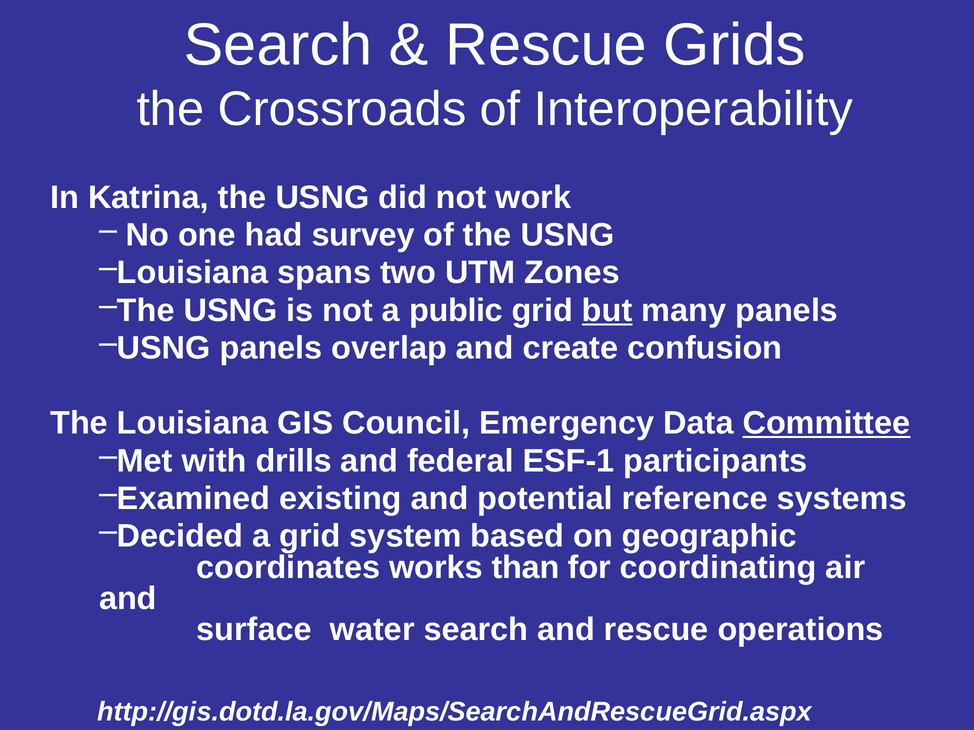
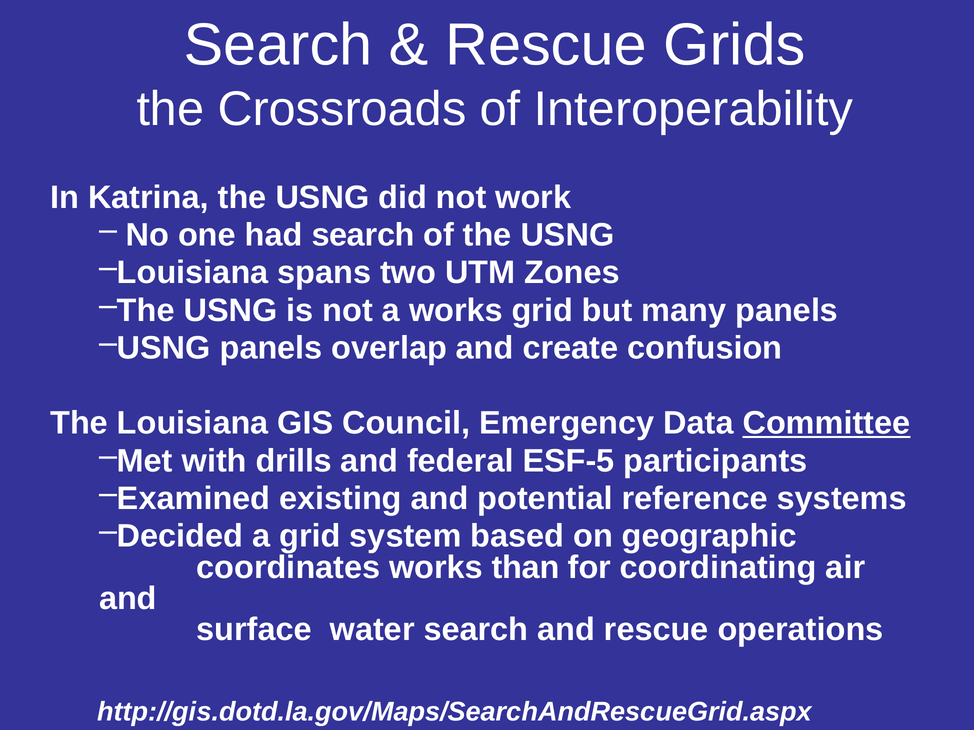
had survey: survey -> search
a public: public -> works
but underline: present -> none
ESF-1: ESF-1 -> ESF-5
